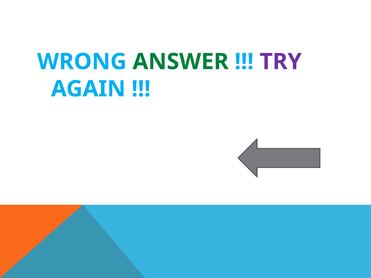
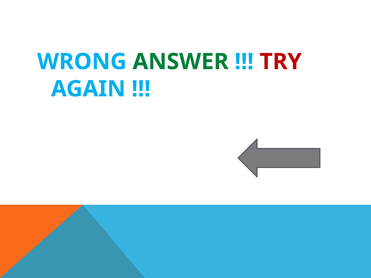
TRY colour: purple -> red
